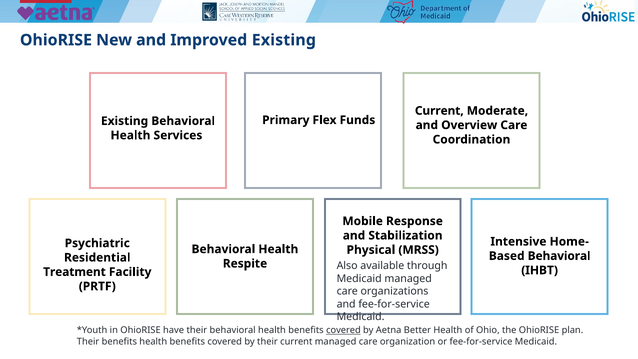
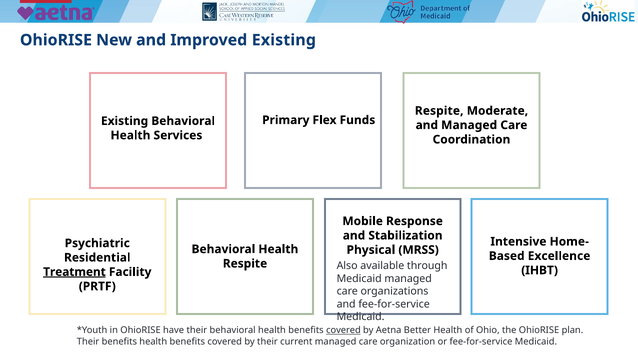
Current at (439, 111): Current -> Respite
and Overview: Overview -> Managed
Behavioral at (559, 256): Behavioral -> Excellence
Treatment underline: none -> present
